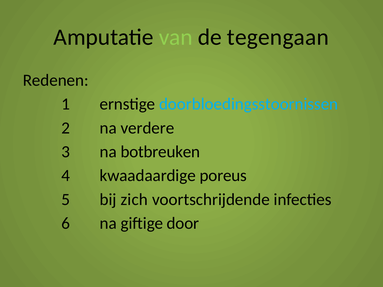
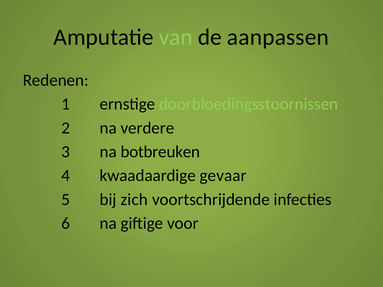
tegengaan: tegengaan -> aanpassen
doorbloedingsstoornissen colour: light blue -> light green
poreus: poreus -> gevaar
door: door -> voor
